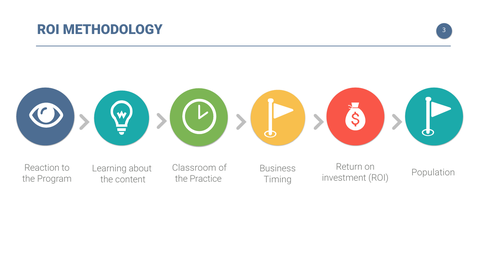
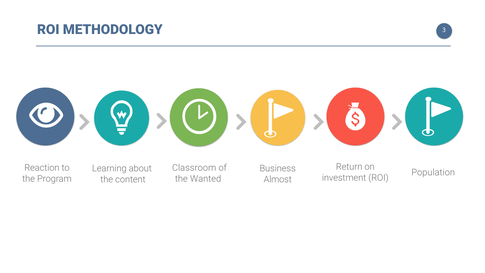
Practice: Practice -> Wanted
Timing: Timing -> Almost
